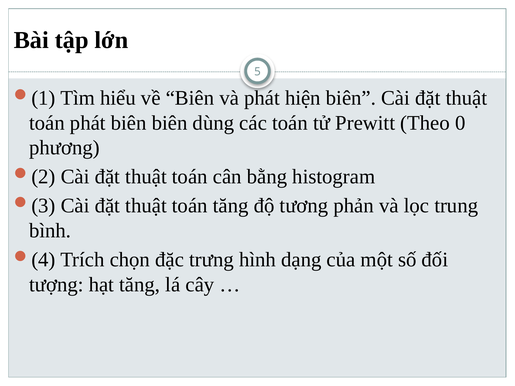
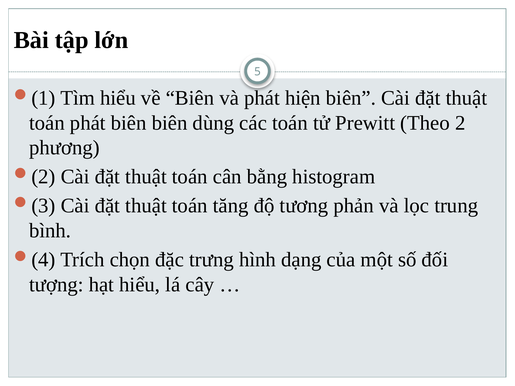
0: 0 -> 2
hạt tăng: tăng -> hiểu
